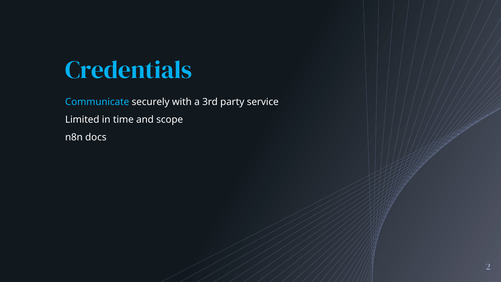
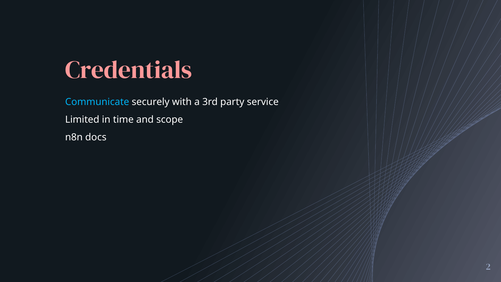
Credentials colour: light blue -> pink
